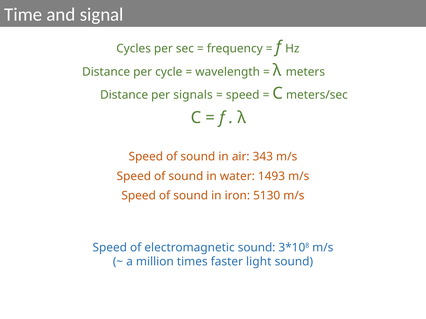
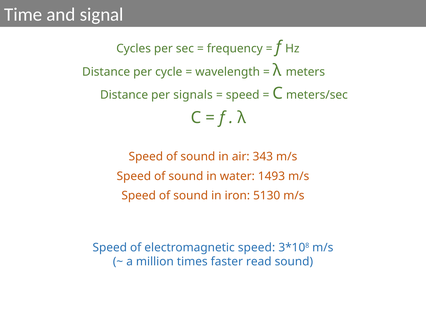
electromagnetic sound: sound -> speed
light: light -> read
